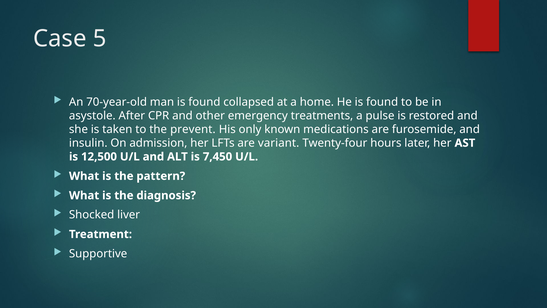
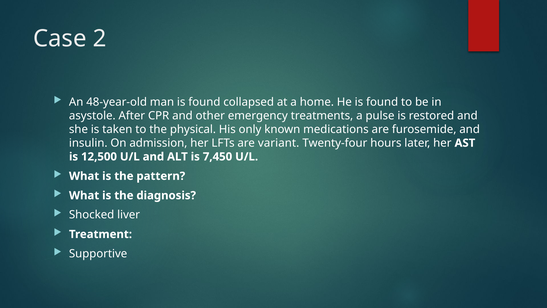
5: 5 -> 2
70-year-old: 70-year-old -> 48-year-old
prevent: prevent -> physical
